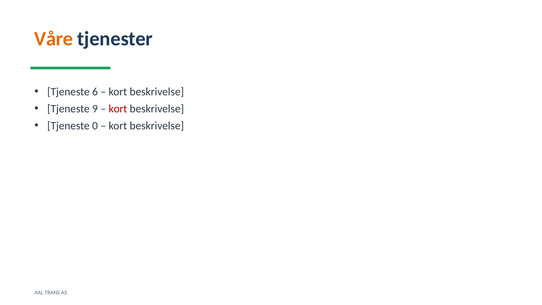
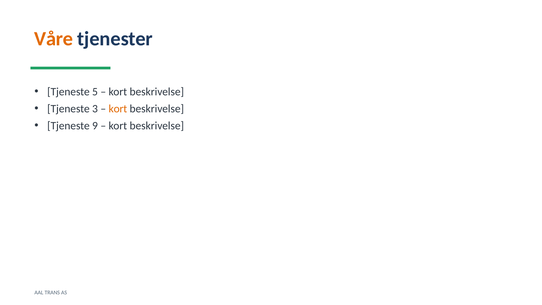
6: 6 -> 5
9: 9 -> 3
kort at (118, 109) colour: red -> orange
0: 0 -> 9
